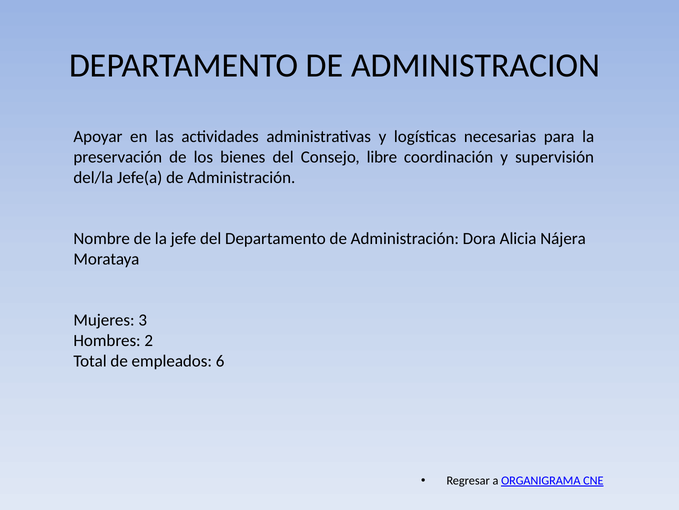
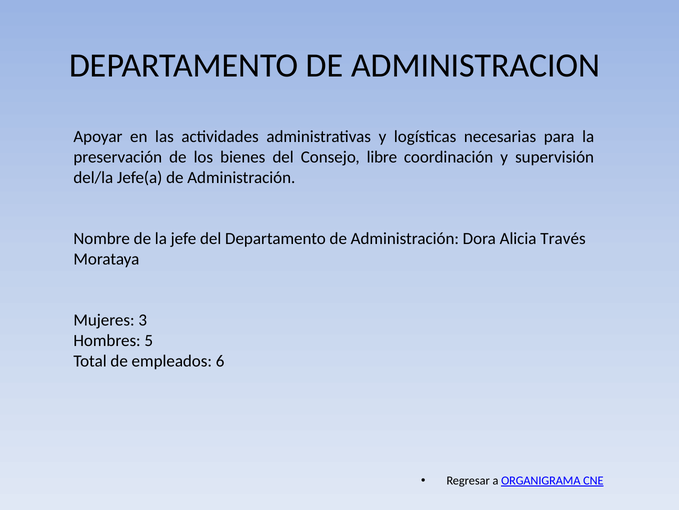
Nájera: Nájera -> Través
2: 2 -> 5
